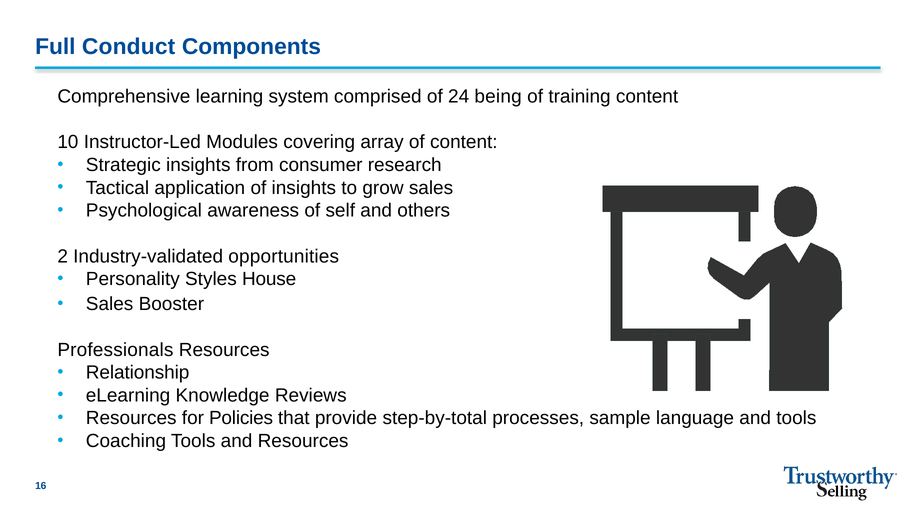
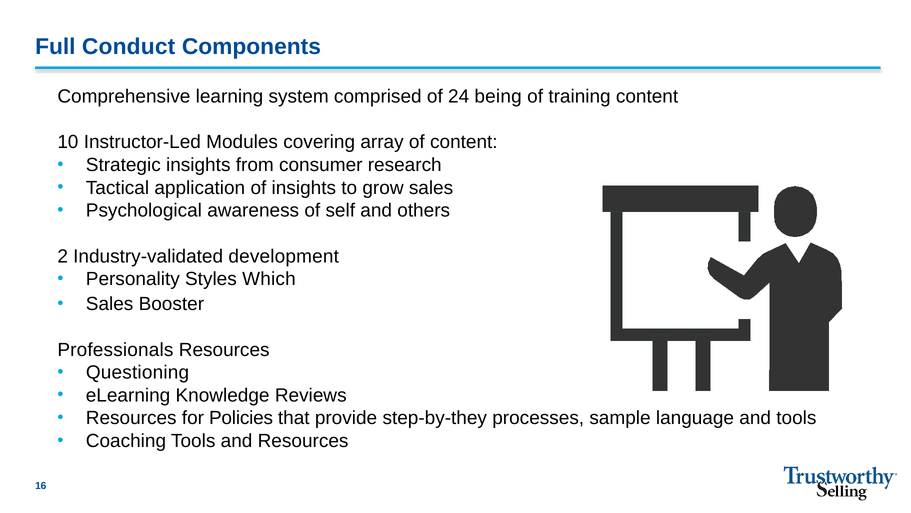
opportunities: opportunities -> development
House: House -> Which
Relationship: Relationship -> Questioning
step-by-total: step-by-total -> step-by-they
